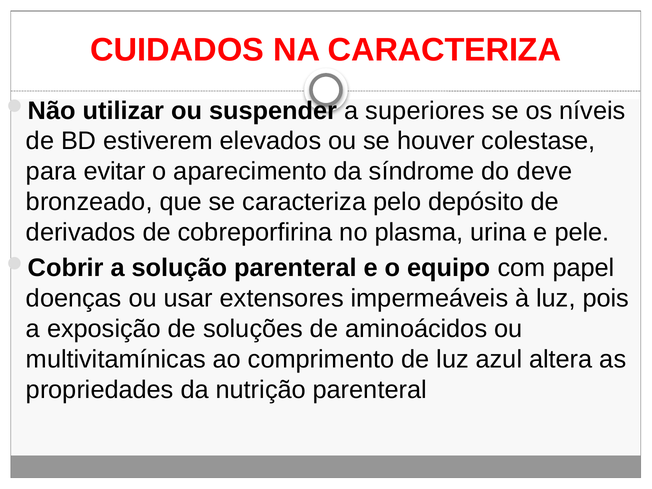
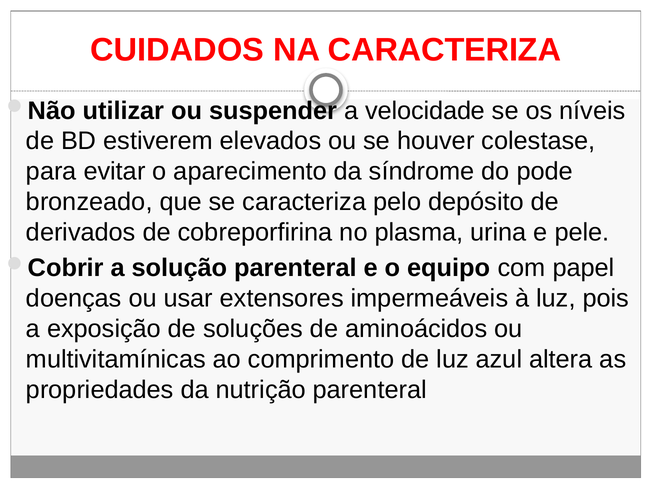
superiores: superiores -> velocidade
deve: deve -> pode
